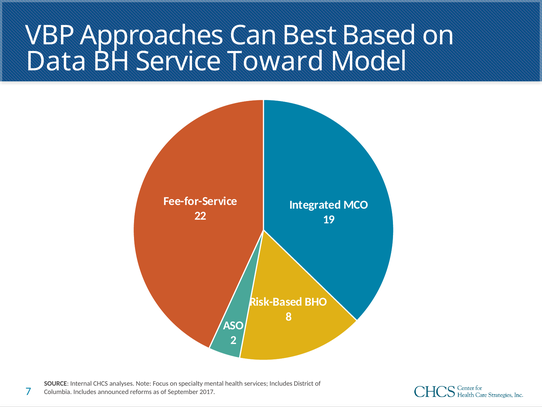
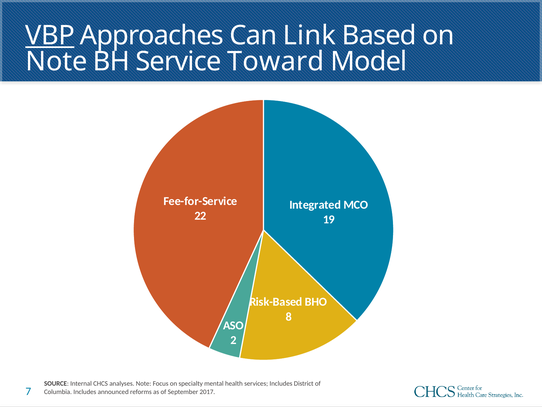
VBP underline: none -> present
Best: Best -> Link
Data at (56, 62): Data -> Note
